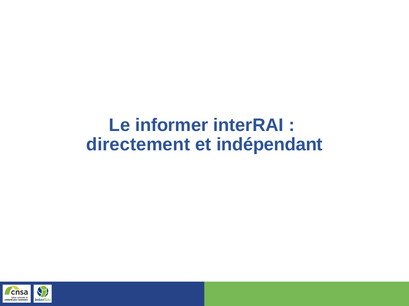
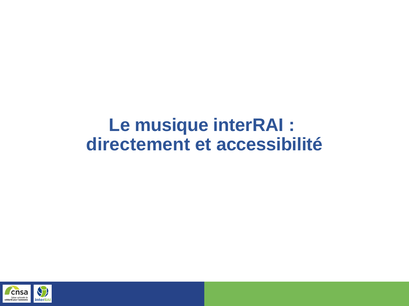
informer: informer -> musique
indépendant: indépendant -> accessibilité
